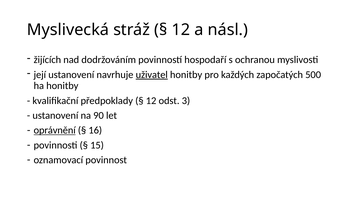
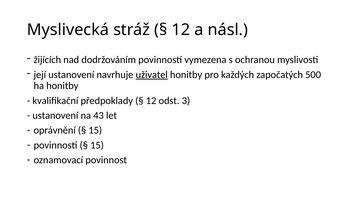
hospodaří: hospodaří -> vymezena
90: 90 -> 43
oprávnění underline: present -> none
16 at (95, 130): 16 -> 15
